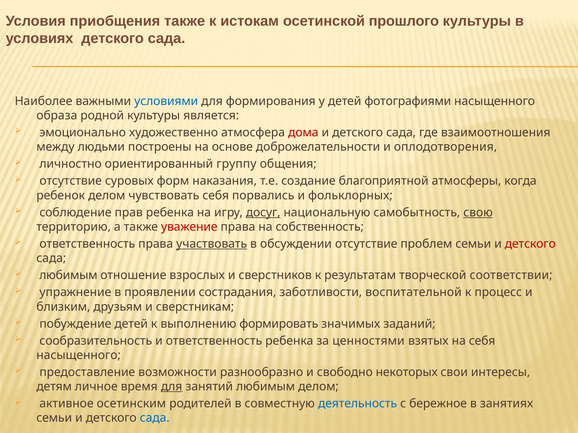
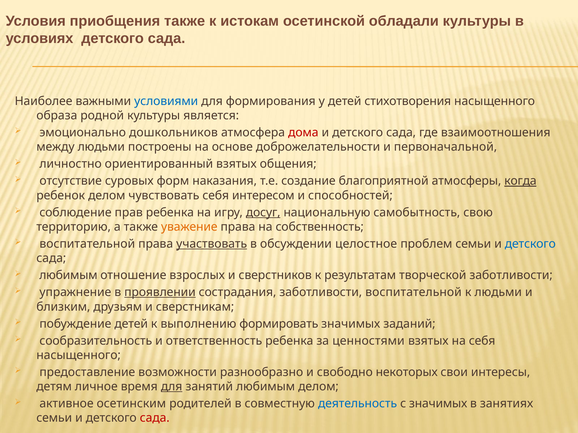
прошлого: прошлого -> обладали
фотографиями: фотографиями -> стихотворения
художественно: художественно -> дошкольников
оплодотворения: оплодотворения -> первоначальной
ориентированный группу: группу -> взятых
когда underline: none -> present
порвались: порвались -> интересом
фольклорных: фольклорных -> способностей
свою underline: present -> none
уважение colour: red -> orange
ответственность at (87, 244): ответственность -> воспитательной
обсуждении отсутствие: отсутствие -> целостное
детского at (530, 244) colour: red -> blue
творческой соответствии: соответствии -> заботливости
проявлении underline: none -> present
к процесс: процесс -> людьми
с бережное: бережное -> значимых
сада at (155, 419) colour: blue -> red
